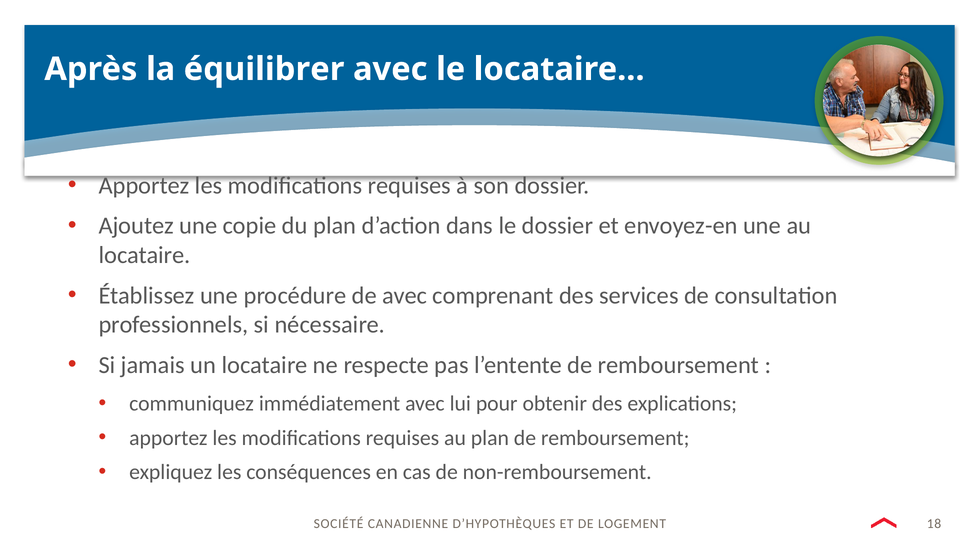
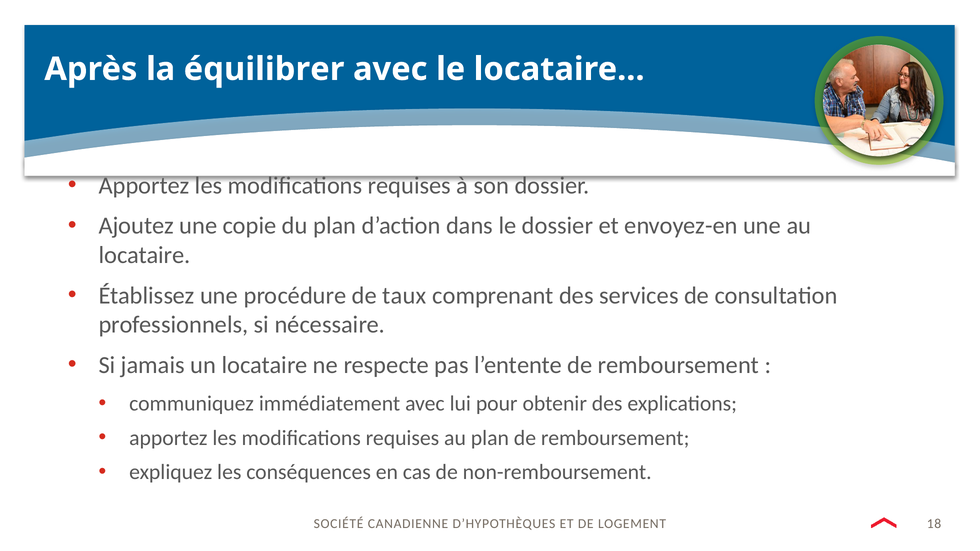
de avec: avec -> taux
